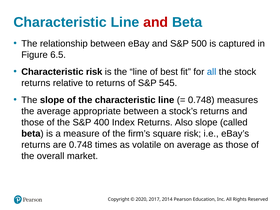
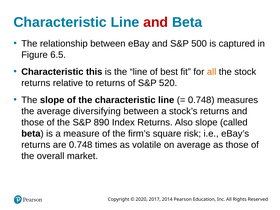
Characteristic risk: risk -> this
all at (212, 72) colour: blue -> orange
545: 545 -> 520
appropriate: appropriate -> diversifying
400: 400 -> 890
